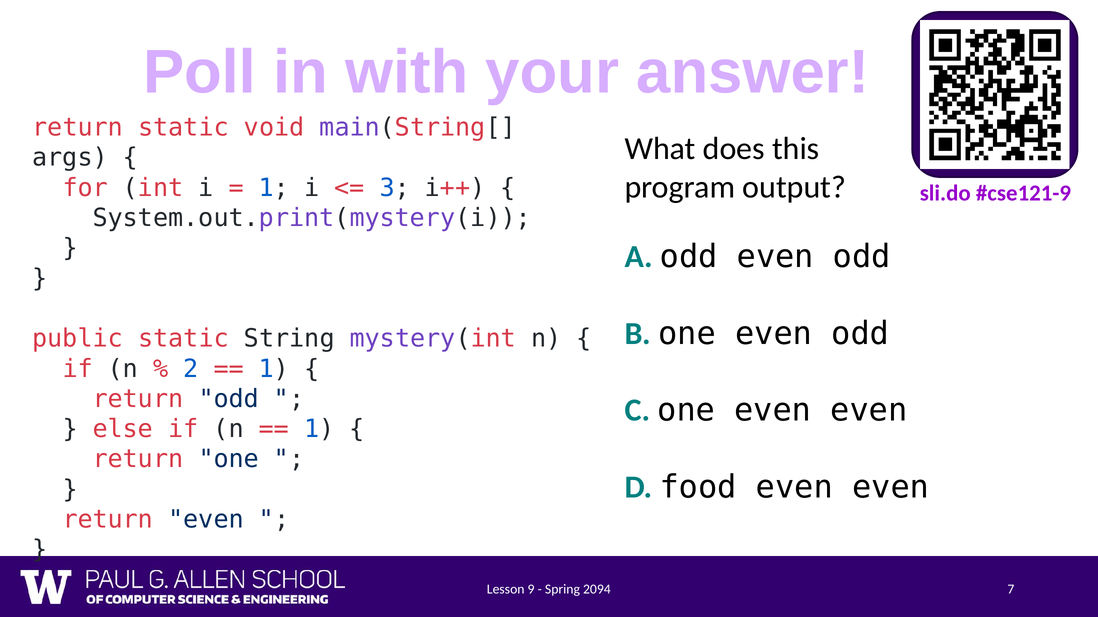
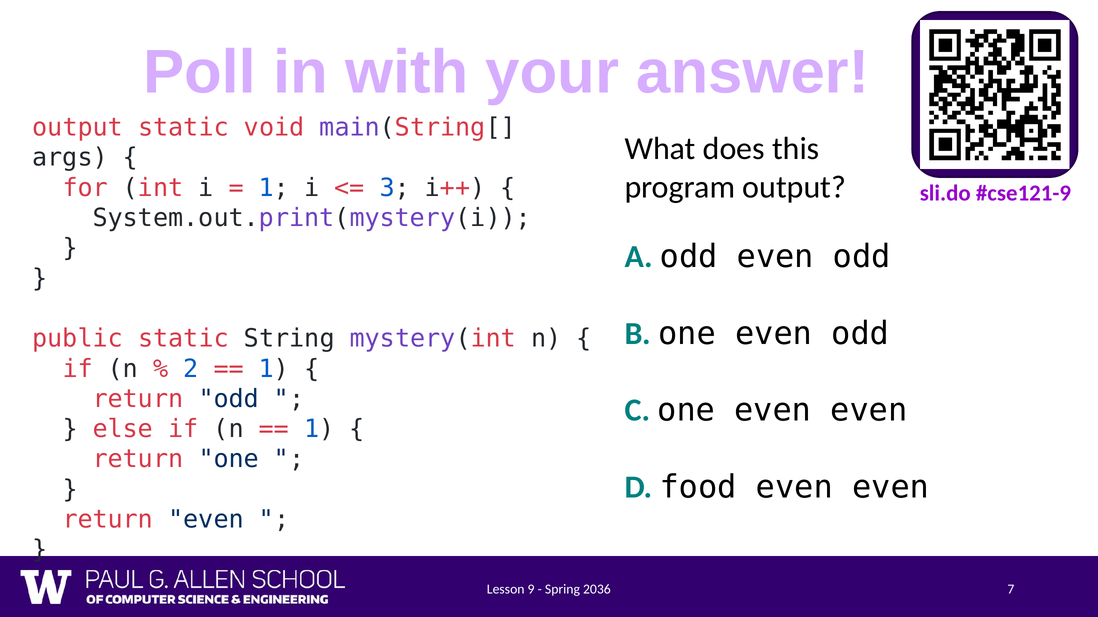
return at (78, 128): return -> output
2094: 2094 -> 2036
